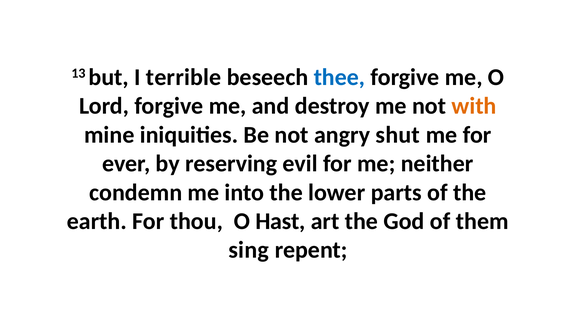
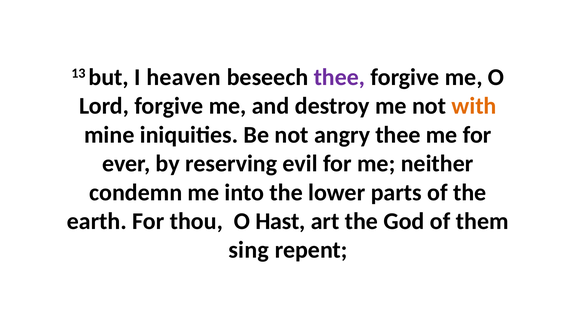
terrible: terrible -> heaven
thee at (339, 77) colour: blue -> purple
angry shut: shut -> thee
